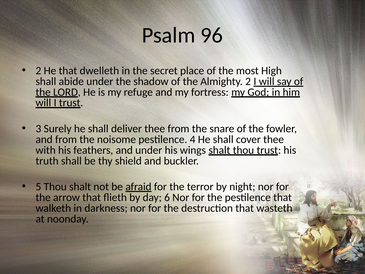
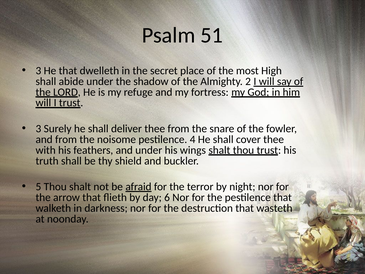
96: 96 -> 51
2 at (38, 71): 2 -> 3
